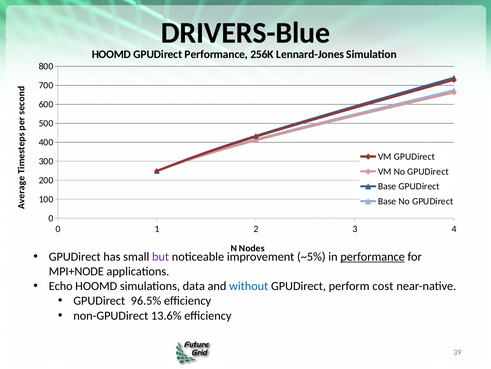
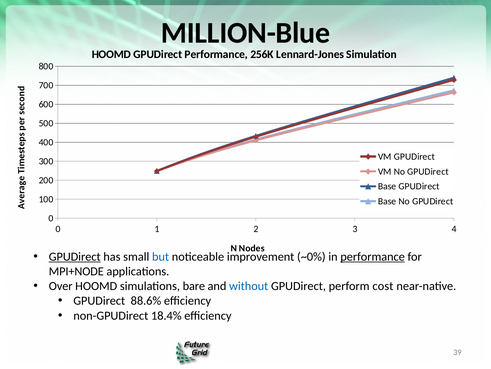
DRIVERS-Blue: DRIVERS-Blue -> MILLION-Blue
GPUDirect at (75, 256) underline: none -> present
but colour: purple -> blue
~5%: ~5% -> ~0%
Echo: Echo -> Over
data: data -> bare
96.5%: 96.5% -> 88.6%
13.6%: 13.6% -> 18.4%
